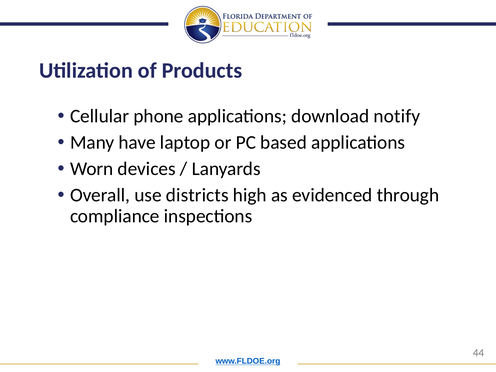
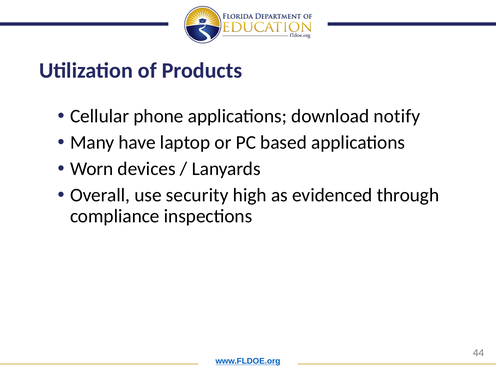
districts: districts -> security
